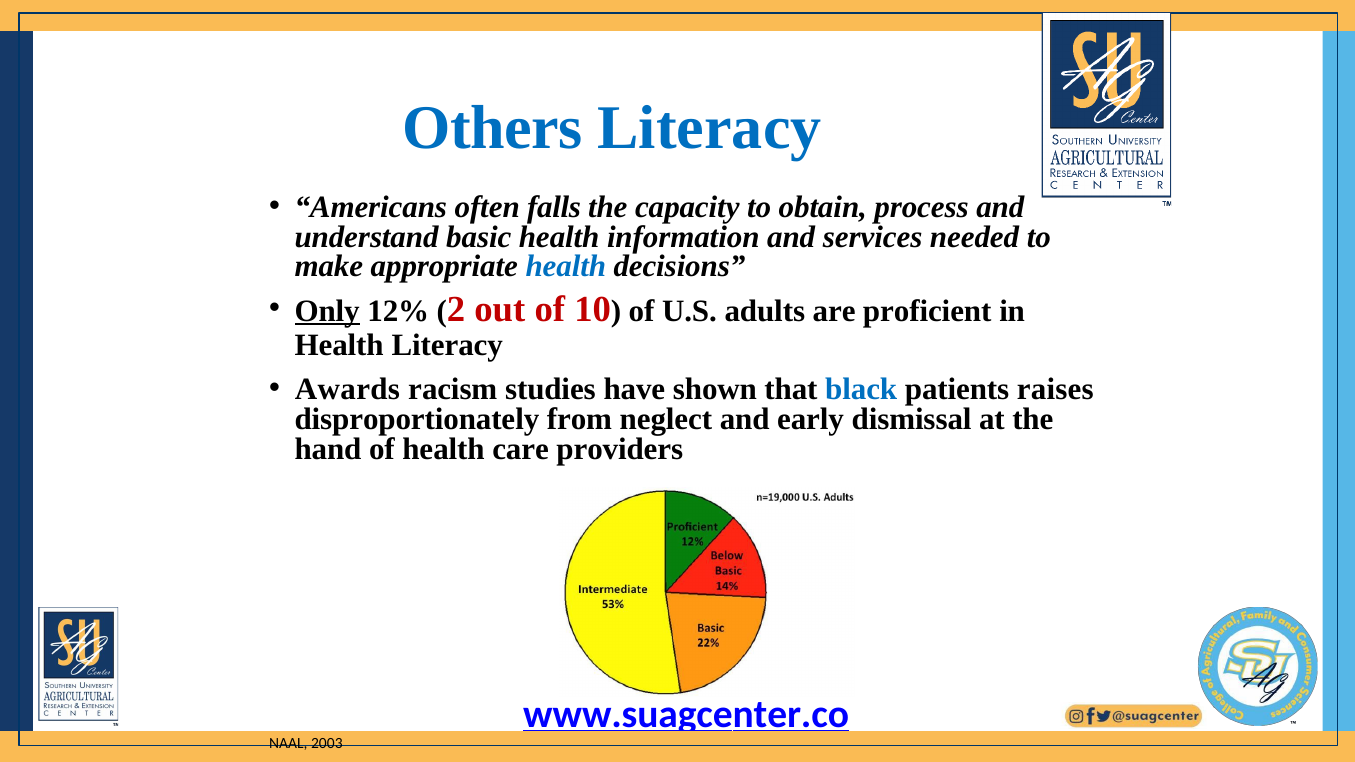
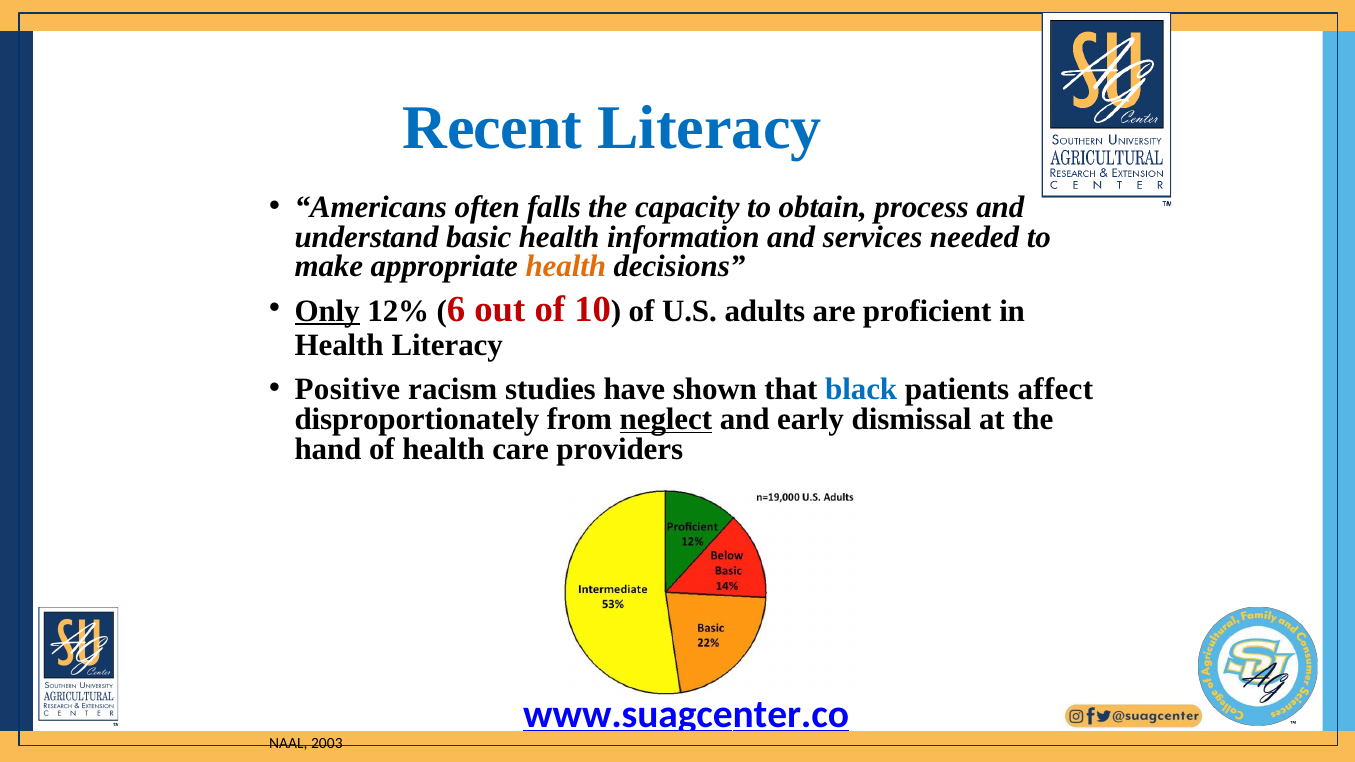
Others: Others -> Recent
health at (566, 267) colour: blue -> orange
2: 2 -> 6
Awards: Awards -> Positive
raises: raises -> affect
neglect underline: none -> present
